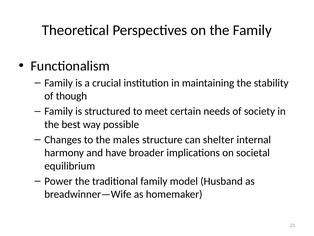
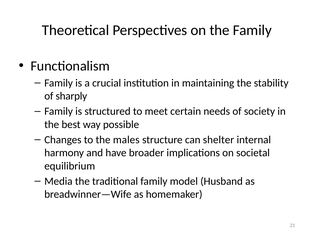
though: though -> sharply
Power: Power -> Media
